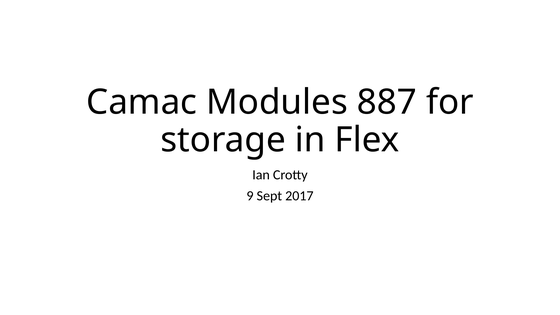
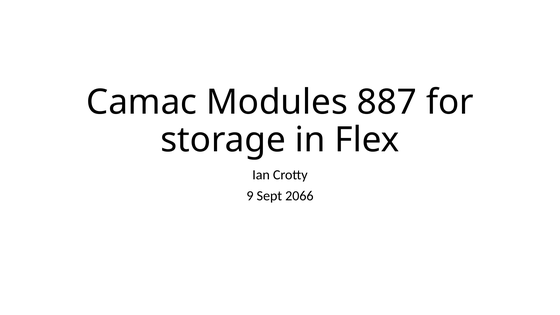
2017: 2017 -> 2066
